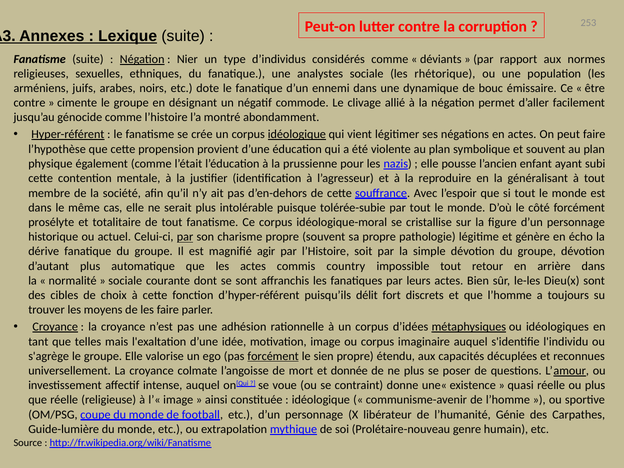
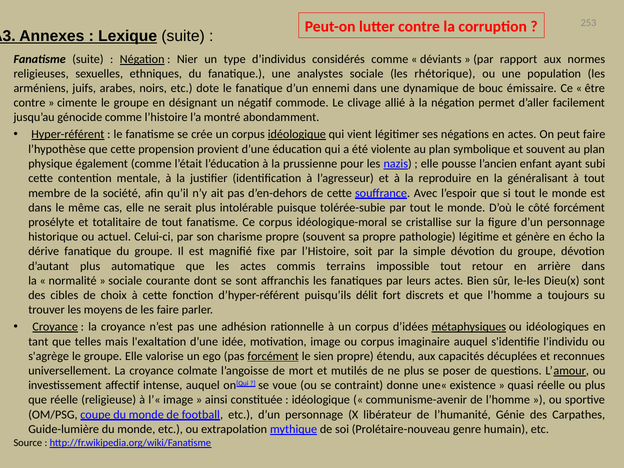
par at (185, 237) underline: present -> none
agir: agir -> fixe
country: country -> terrains
donnée: donnée -> mutilés
